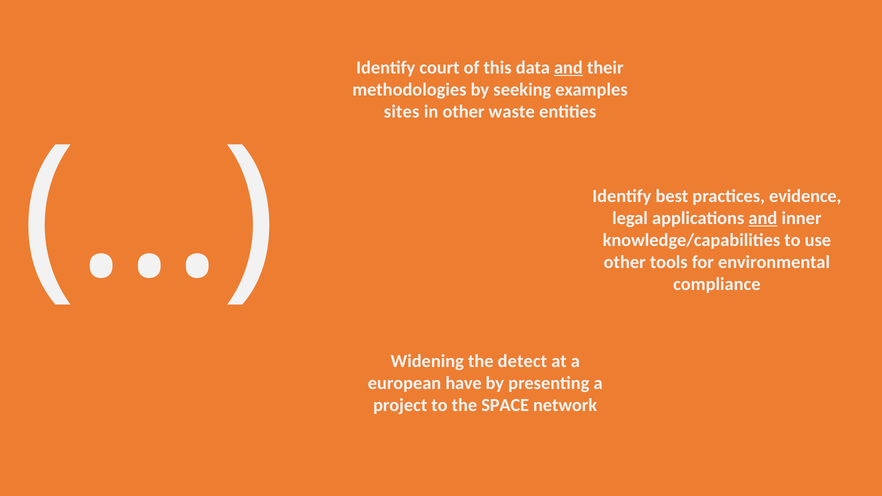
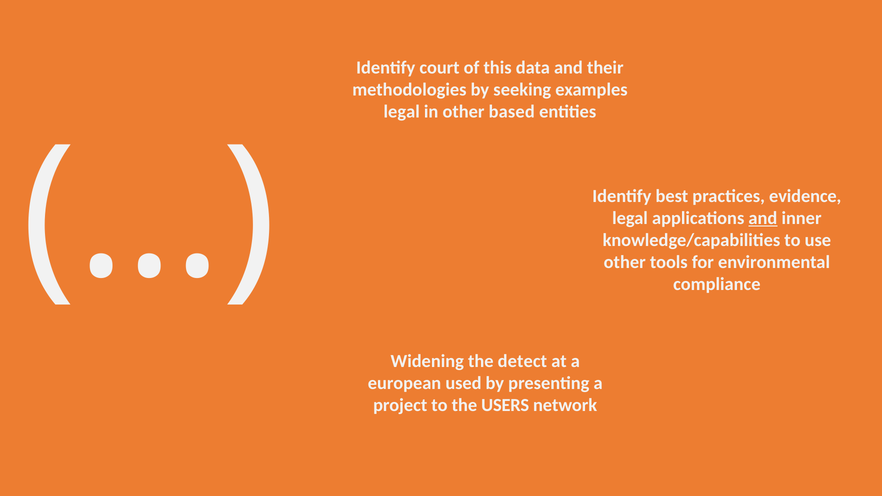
and at (568, 68) underline: present -> none
sites at (402, 112): sites -> legal
waste: waste -> based
have: have -> used
SPACE: SPACE -> USERS
